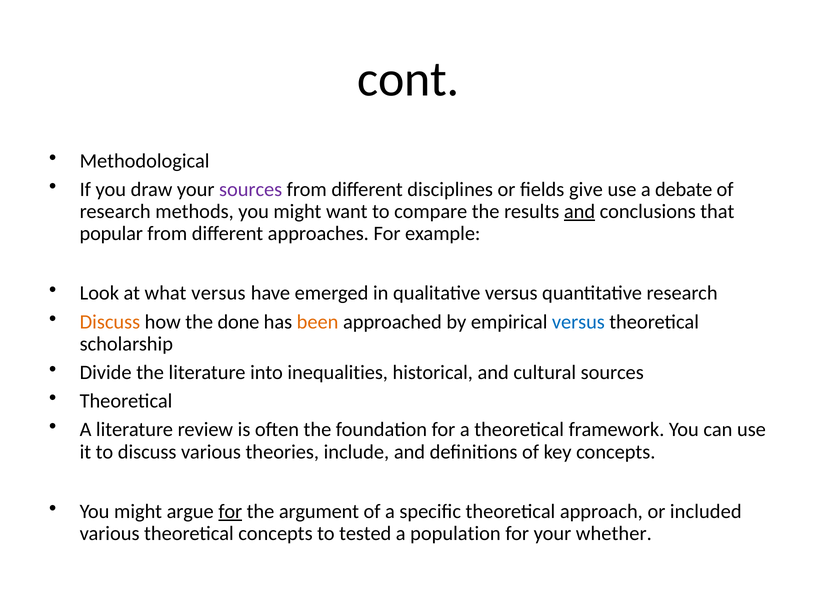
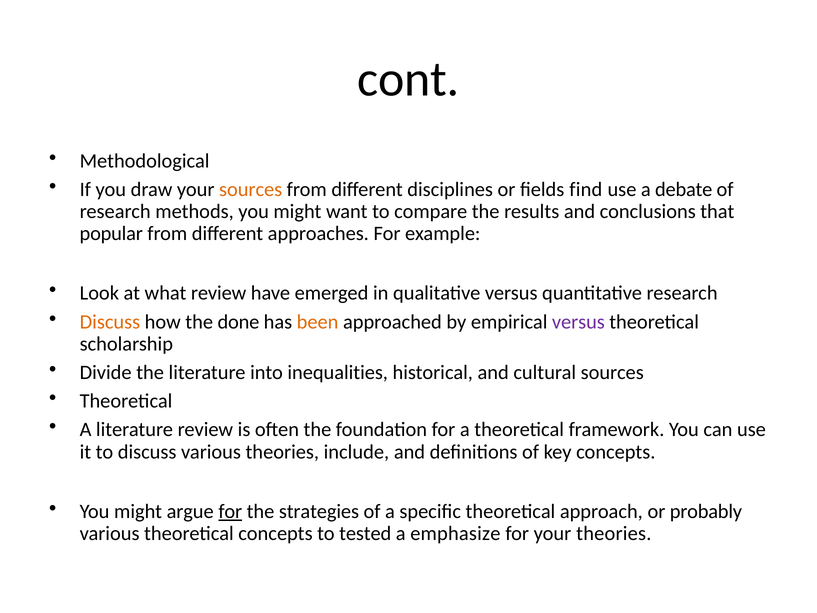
sources at (251, 189) colour: purple -> orange
give: give -> find
and at (580, 211) underline: present -> none
what versus: versus -> review
versus at (578, 322) colour: blue -> purple
argument: argument -> strategies
included: included -> probably
population: population -> emphasize
your whether: whether -> theories
